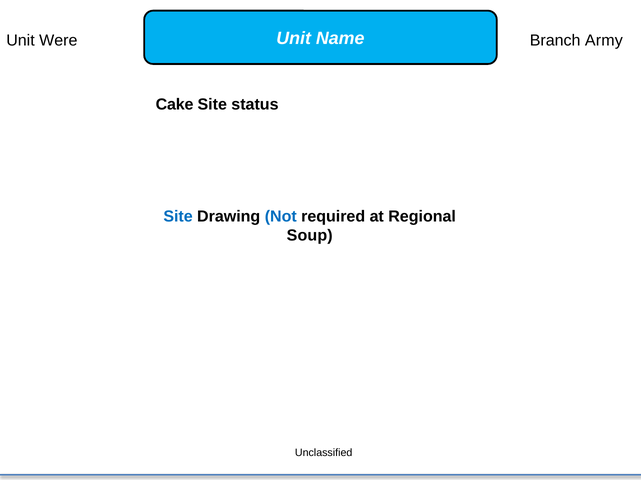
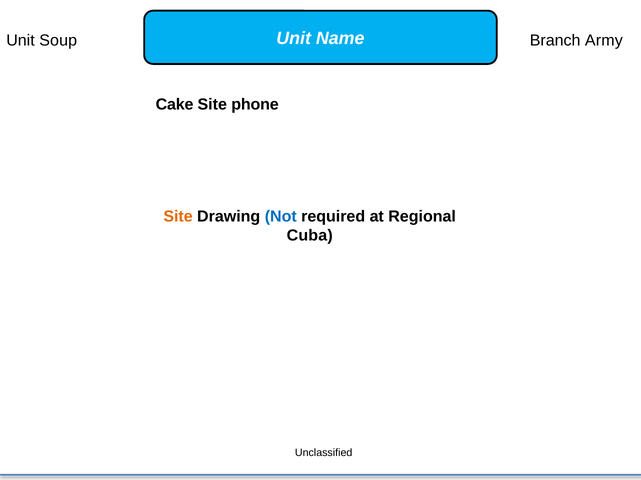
Were: Were -> Soup
status: status -> phone
Site at (178, 217) colour: blue -> orange
Soup: Soup -> Cuba
